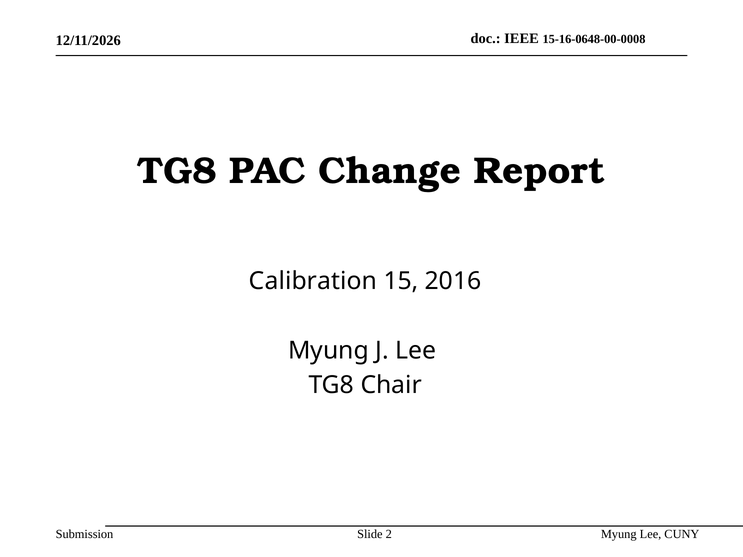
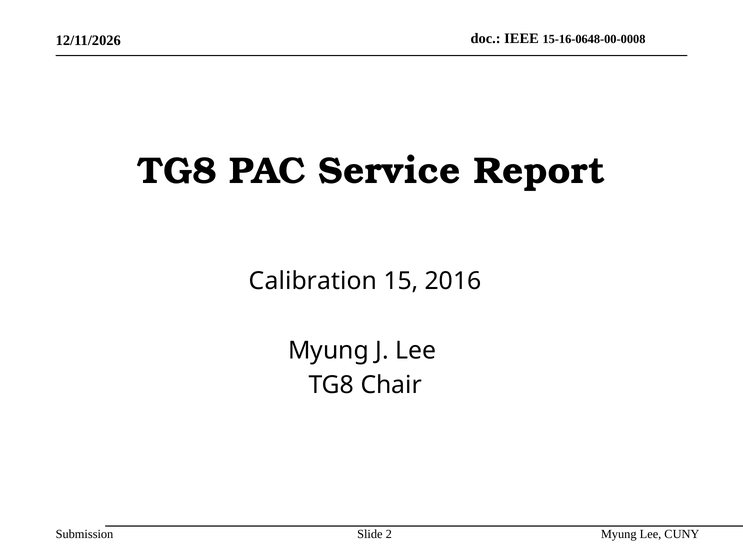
Change: Change -> Service
